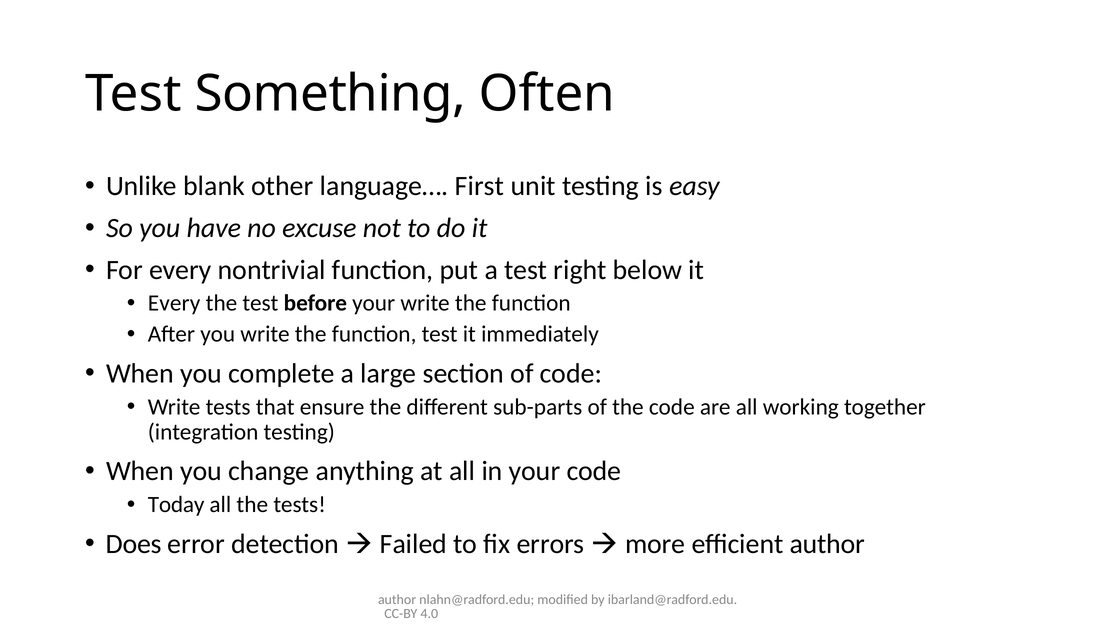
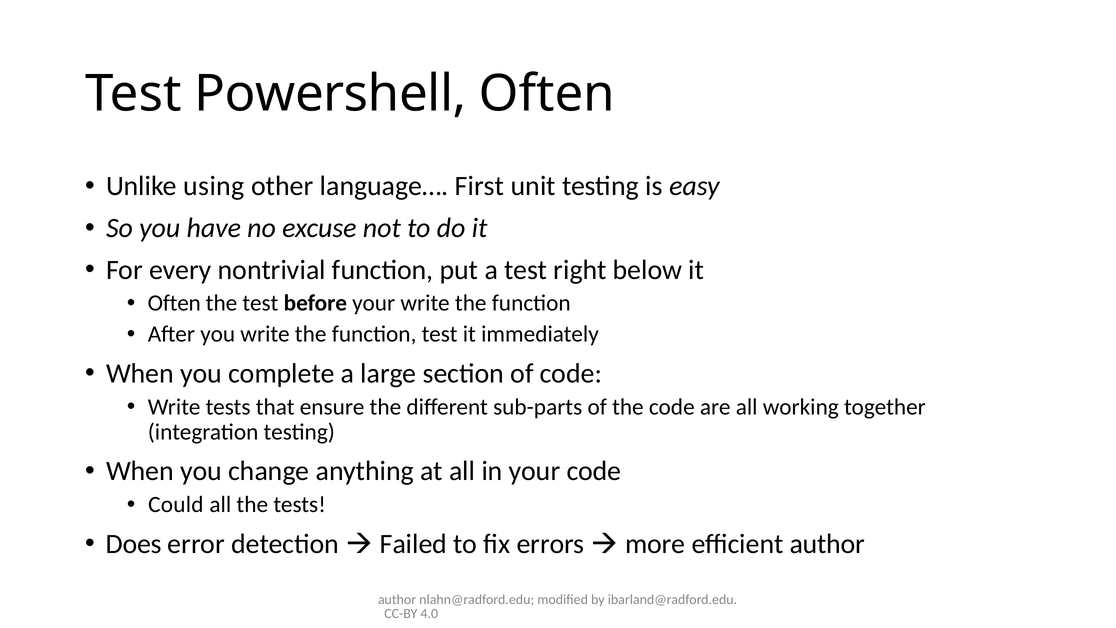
Something: Something -> Powershell
blank: blank -> using
Every at (174, 303): Every -> Often
Today: Today -> Could
